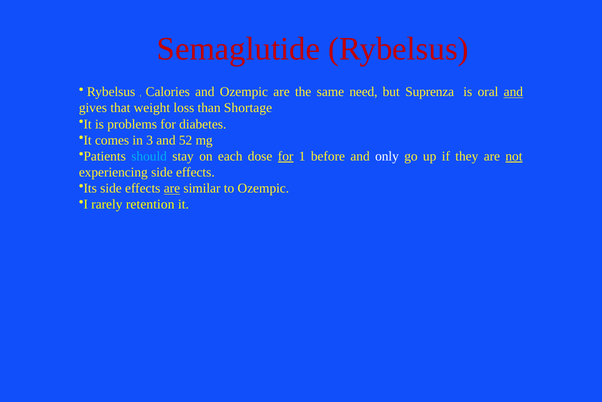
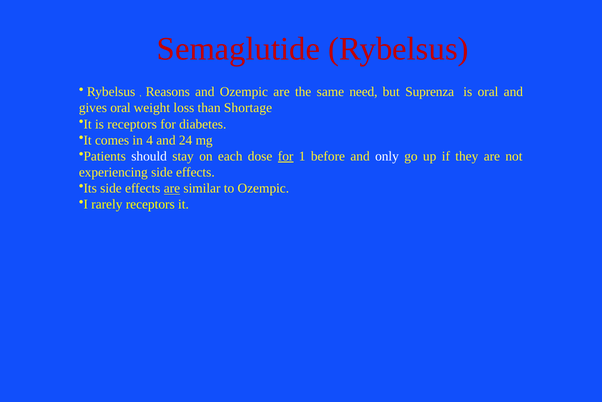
Calories: Calories -> Reasons
and at (513, 92) underline: present -> none
gives that: that -> oral
is problems: problems -> receptors
3: 3 -> 4
52: 52 -> 24
should colour: light blue -> white
not underline: present -> none
rarely retention: retention -> receptors
